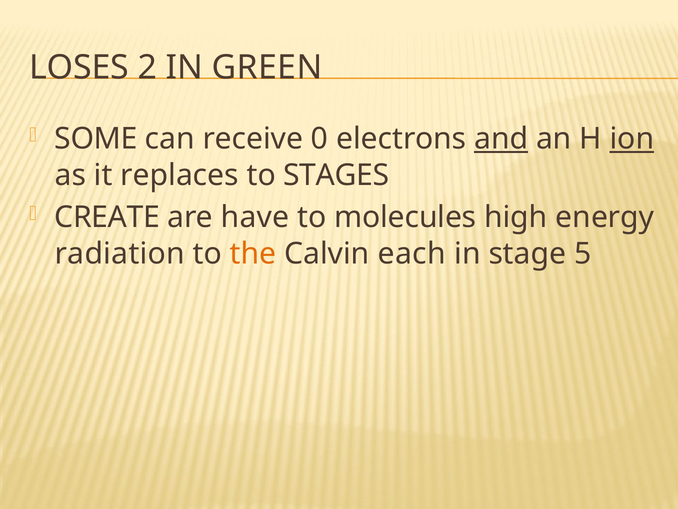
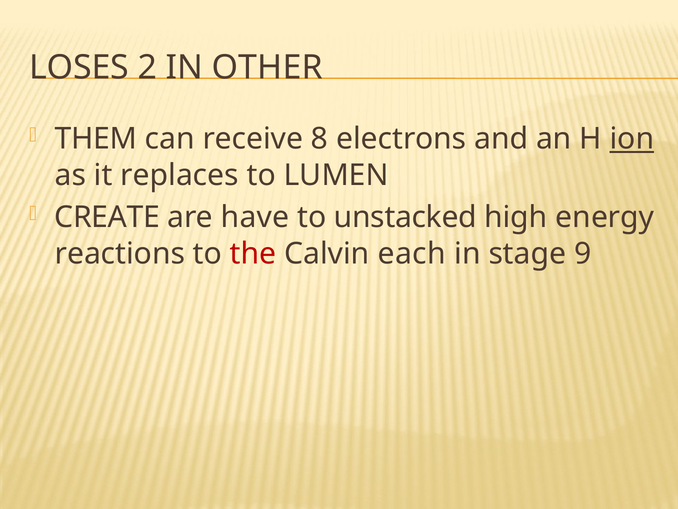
GREEN: GREEN -> OTHER
SOME: SOME -> THEM
0: 0 -> 8
and underline: present -> none
STAGES: STAGES -> LUMEN
molecules: molecules -> unstacked
radiation: radiation -> reactions
the colour: orange -> red
5: 5 -> 9
